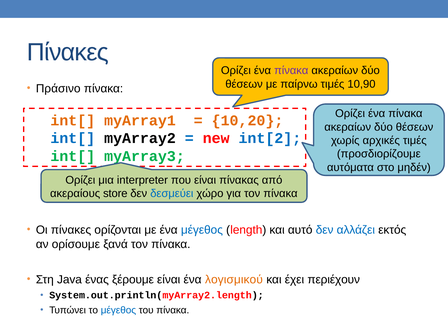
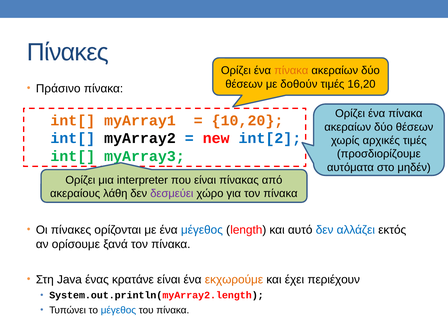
πίνακα at (291, 71) colour: purple -> orange
παίρνω: παίρνω -> δοθούν
10,90: 10,90 -> 16,20
store: store -> λάθη
δεσμεύει colour: blue -> purple
ξέρουμε: ξέρουμε -> κρατάνε
λογισμικού: λογισμικού -> εκχωρούμε
